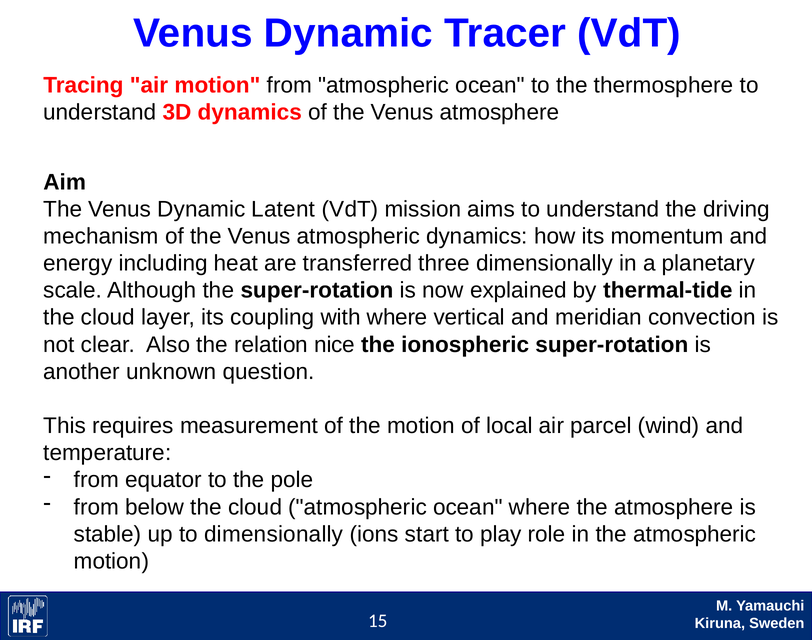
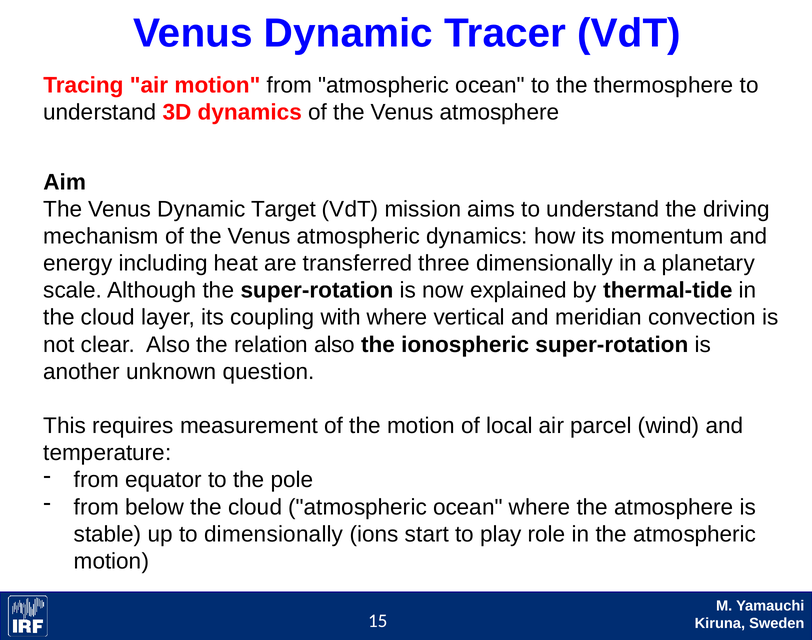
Latent: Latent -> Target
relation nice: nice -> also
